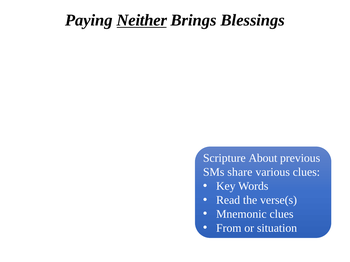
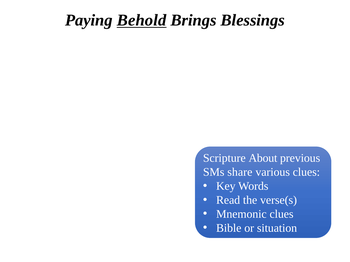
Neither: Neither -> Behold
From: From -> Bible
